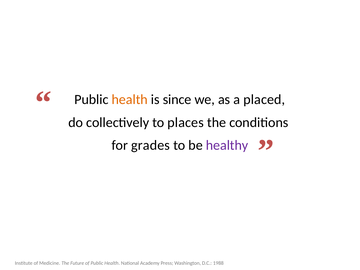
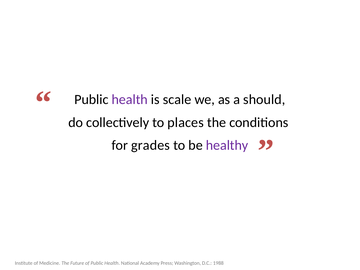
health at (130, 100) colour: orange -> purple
since: since -> scale
placed: placed -> should
